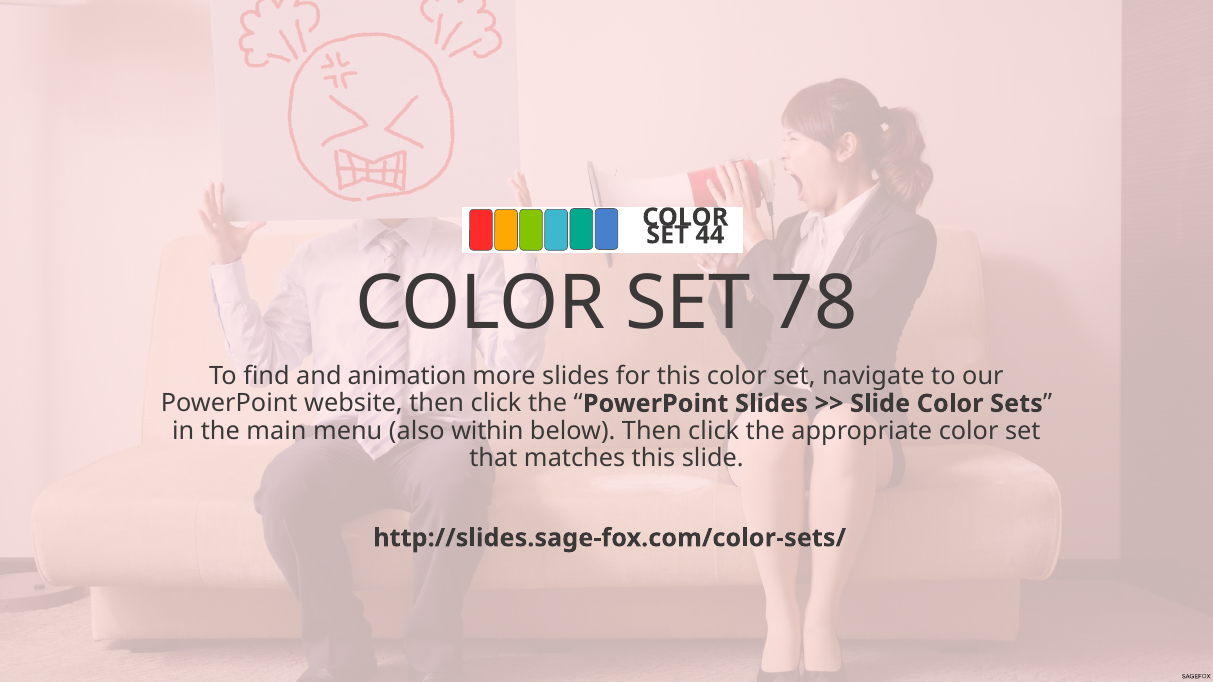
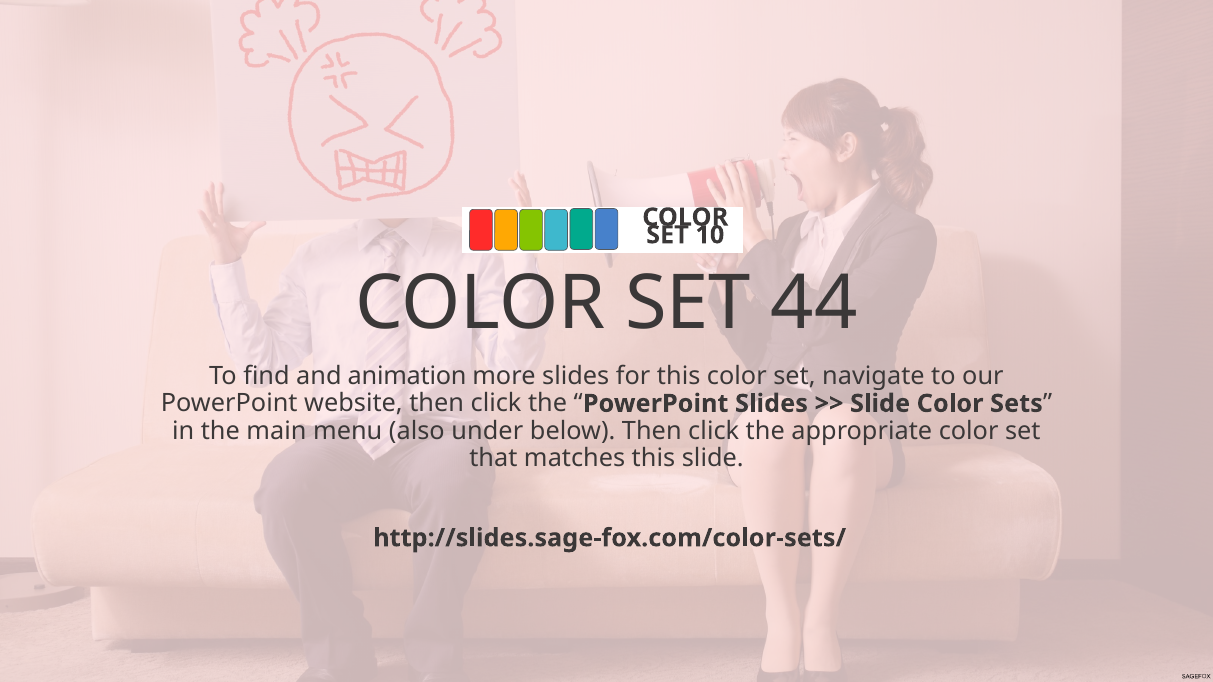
44: 44 -> 10
78: 78 -> 44
within: within -> under
